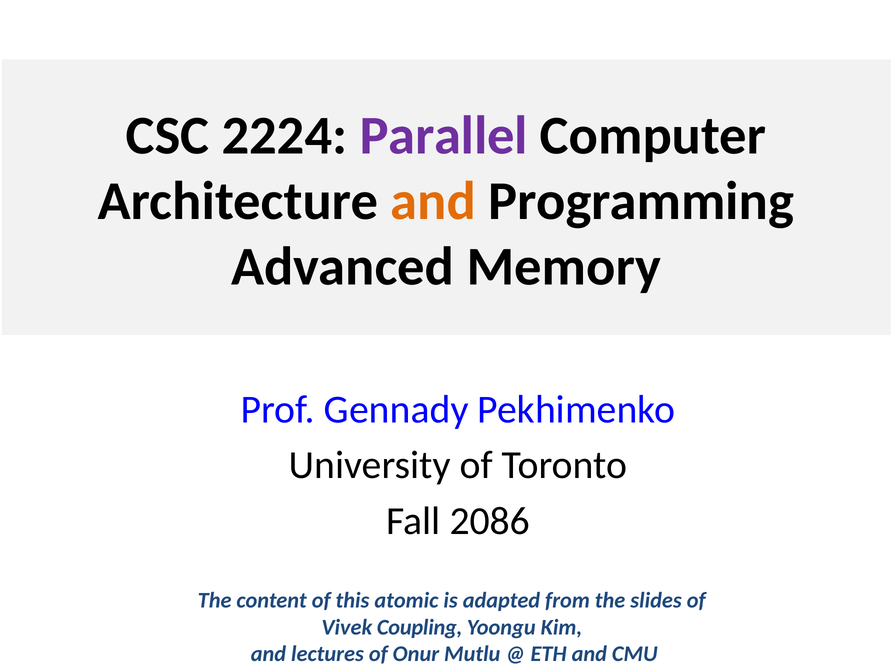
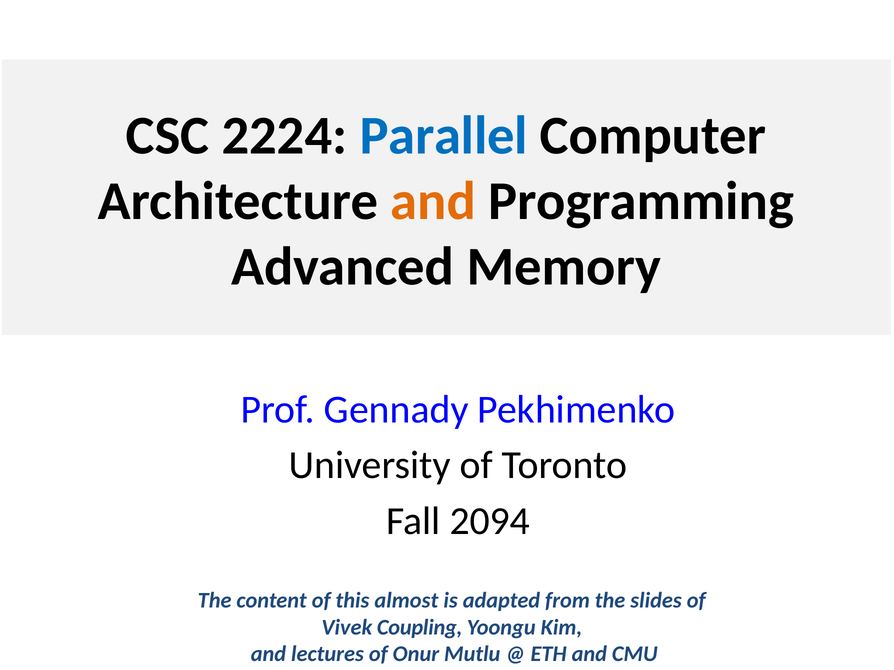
Parallel colour: purple -> blue
2086: 2086 -> 2094
atomic: atomic -> almost
